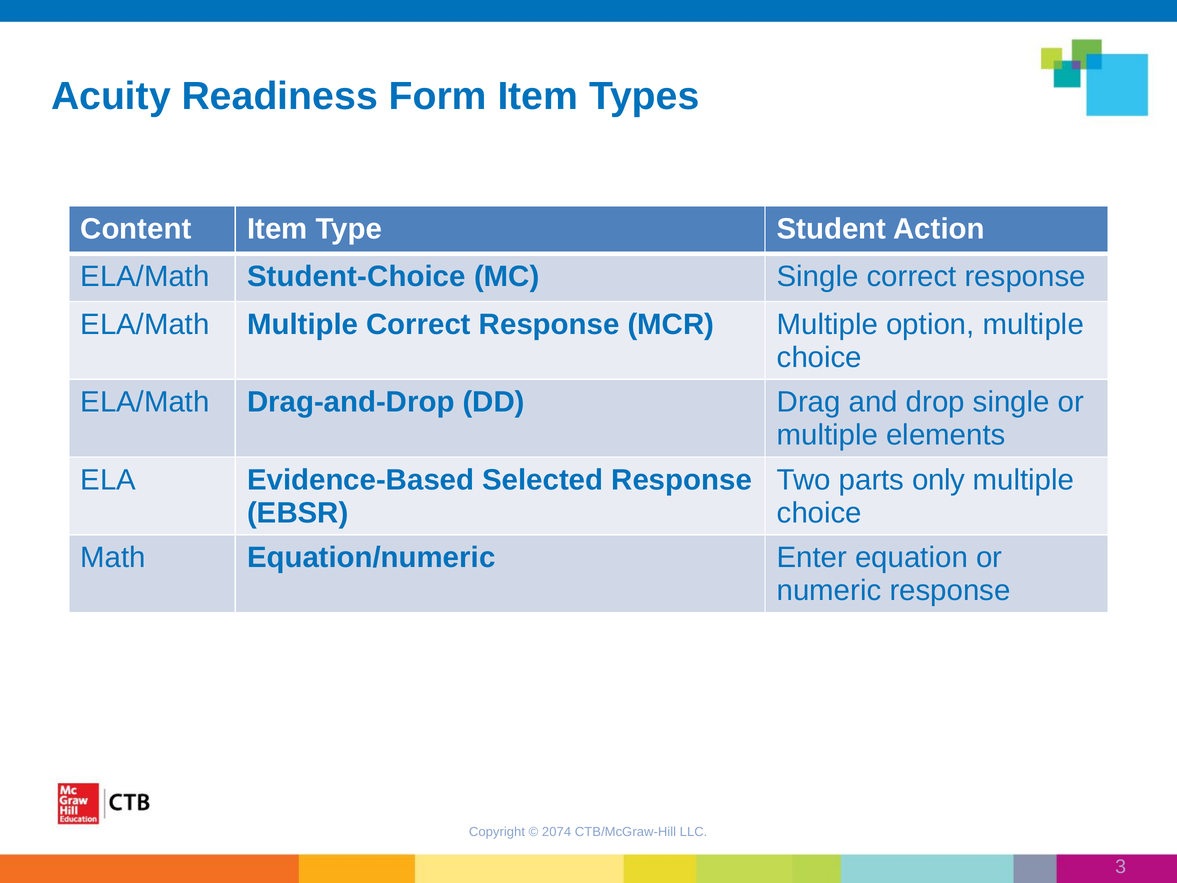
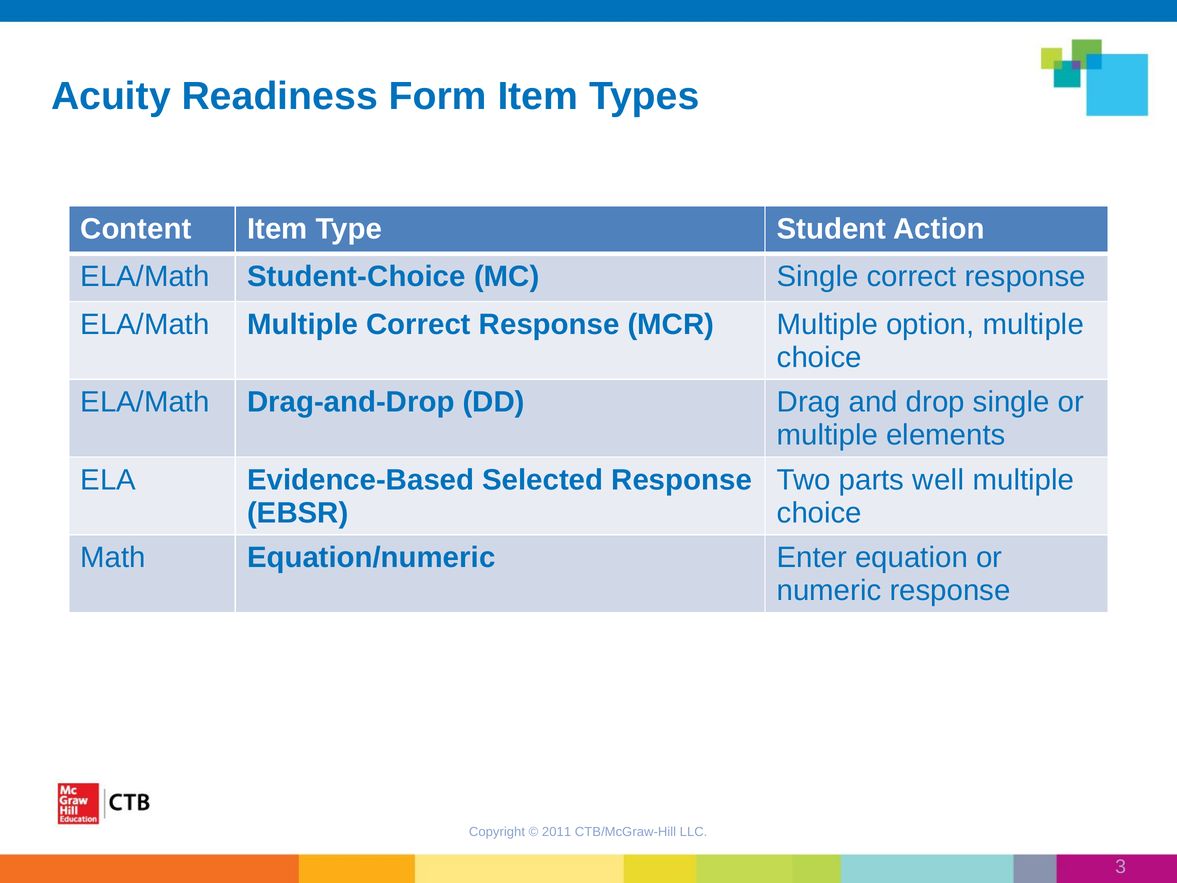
only: only -> well
2074: 2074 -> 2011
